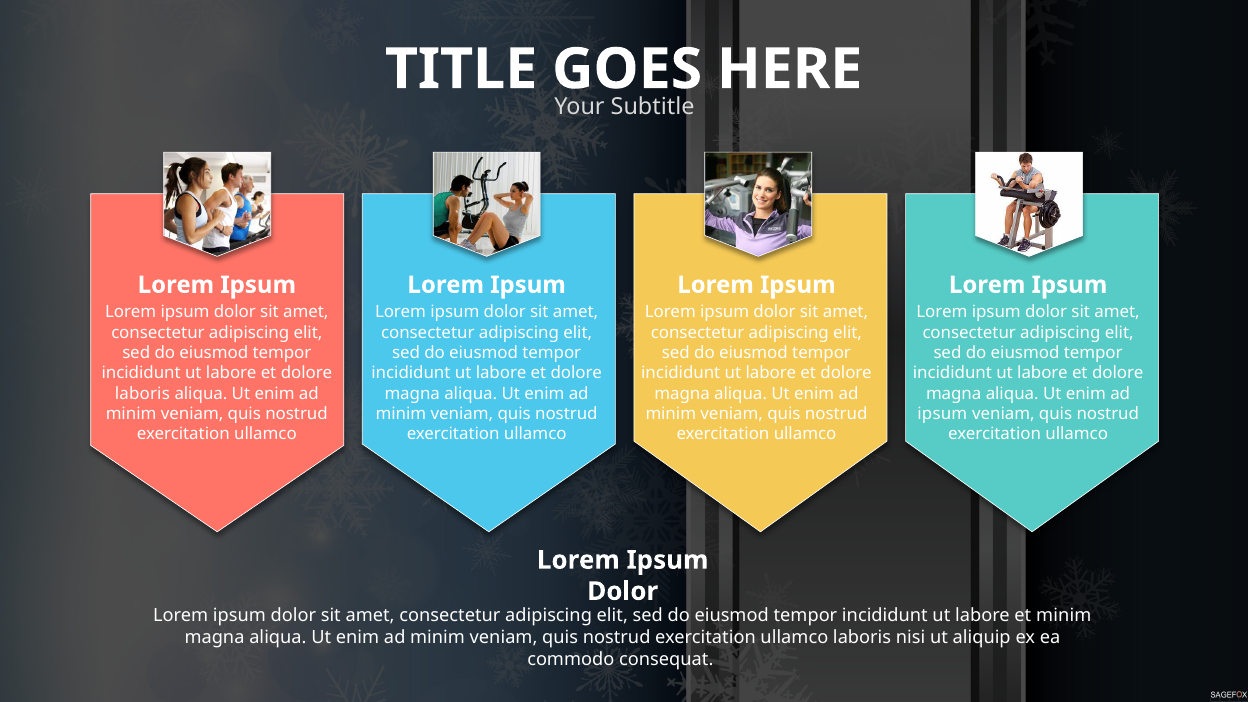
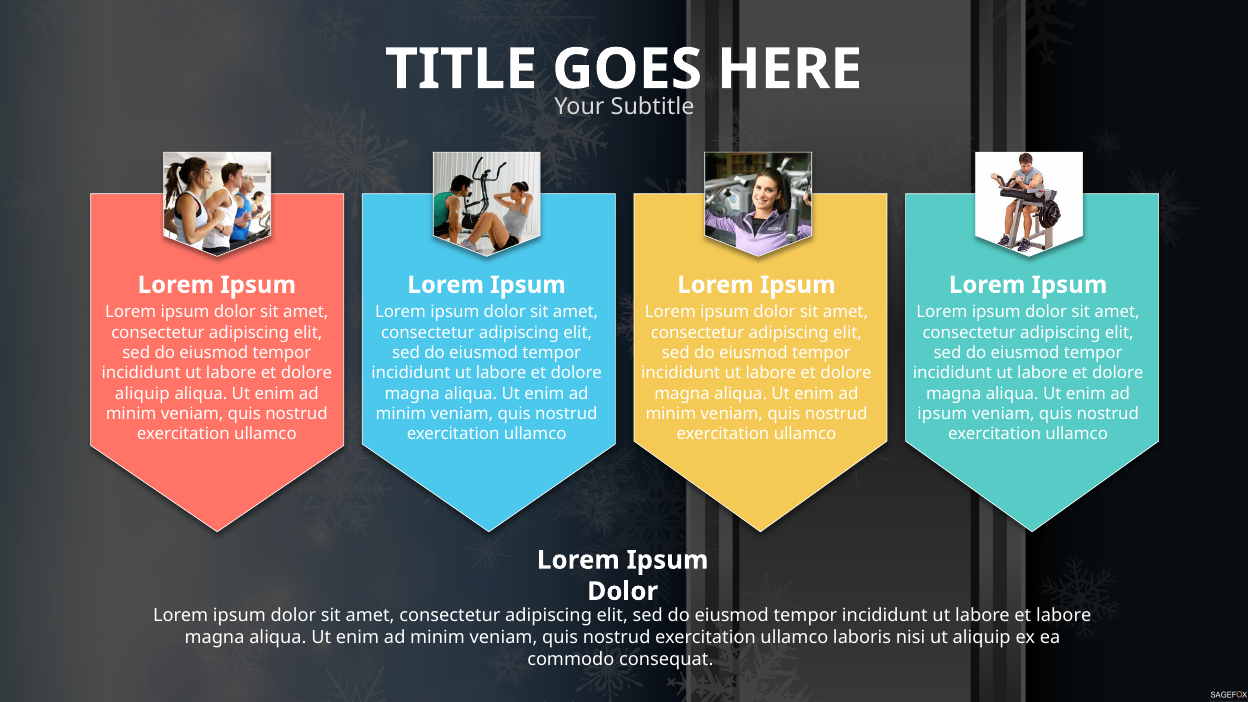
laboris at (142, 394): laboris -> aliquip
et minim: minim -> labore
